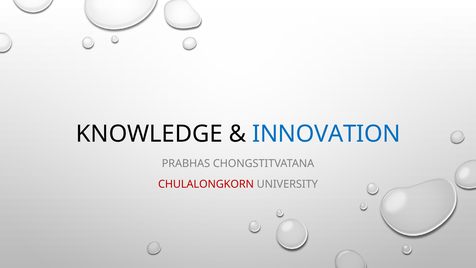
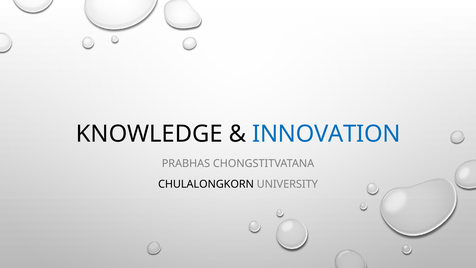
CHULALONGKORN colour: red -> black
